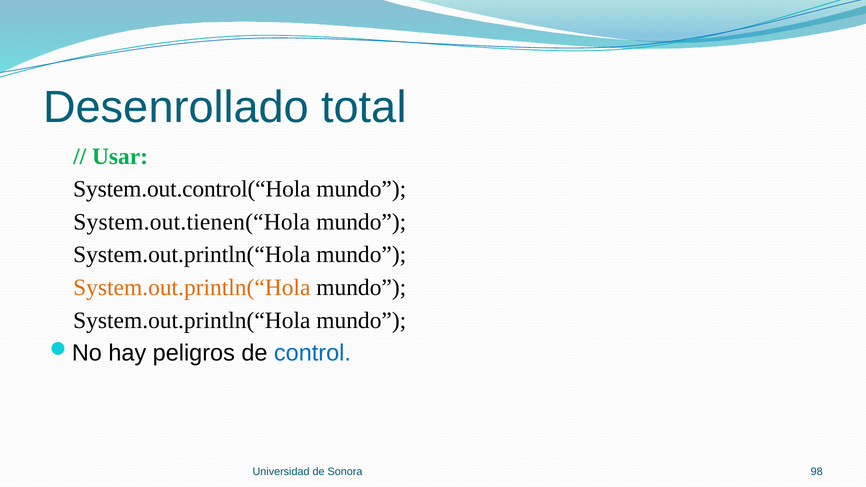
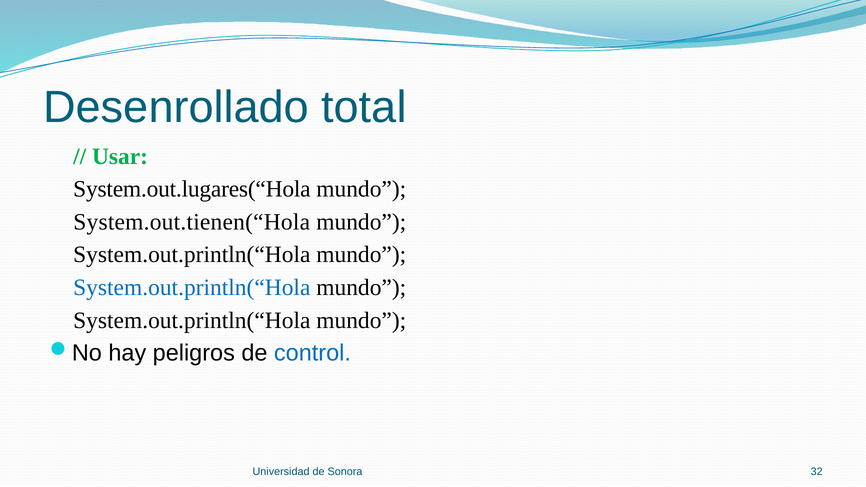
System.out.control(“Hola: System.out.control(“Hola -> System.out.lugares(“Hola
System.out.println(“Hola at (192, 288) colour: orange -> blue
98: 98 -> 32
